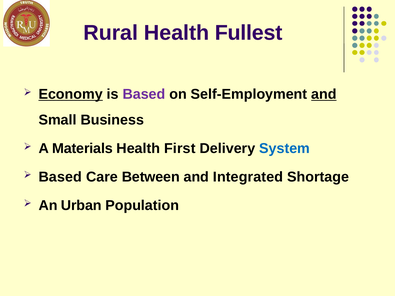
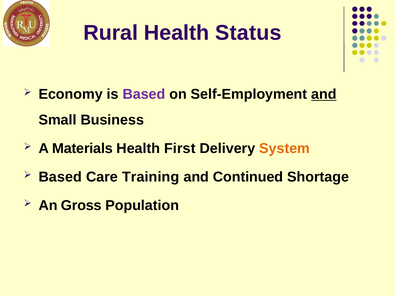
Fullest: Fullest -> Status
Economy underline: present -> none
System colour: blue -> orange
Between: Between -> Training
Integrated: Integrated -> Continued
Urban: Urban -> Gross
